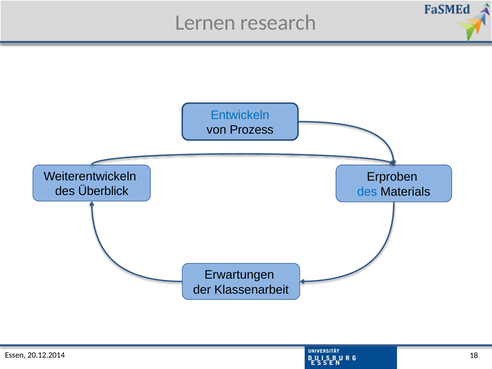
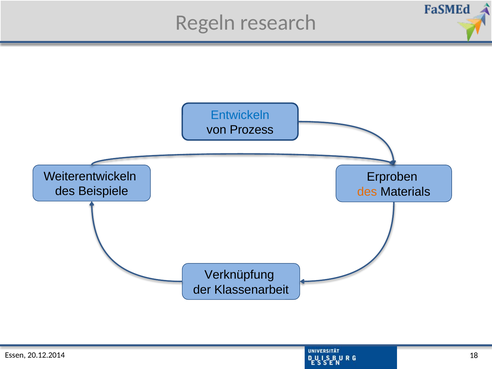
Lernen: Lernen -> Regeln
Überblick: Überblick -> Beispiele
des at (367, 192) colour: blue -> orange
Erwartungen: Erwartungen -> Verknüpfung
